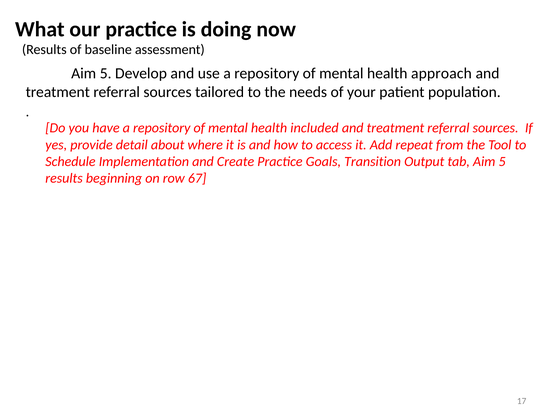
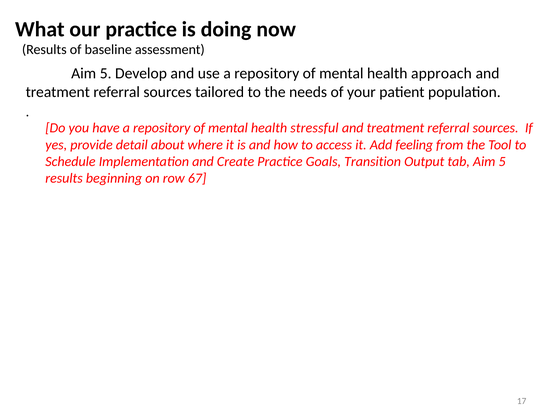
included: included -> stressful
repeat: repeat -> feeling
